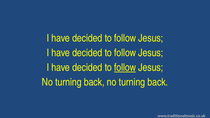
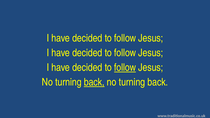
back at (94, 82) underline: none -> present
